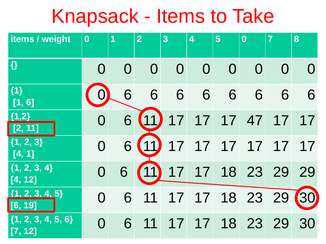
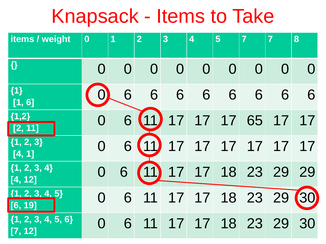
5 0: 0 -> 7
47: 47 -> 65
